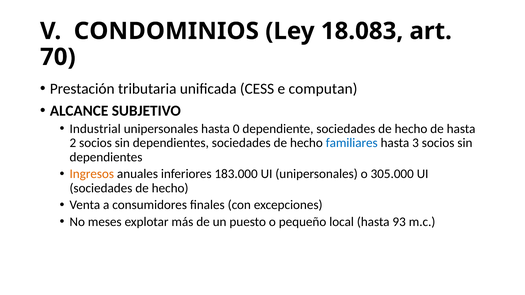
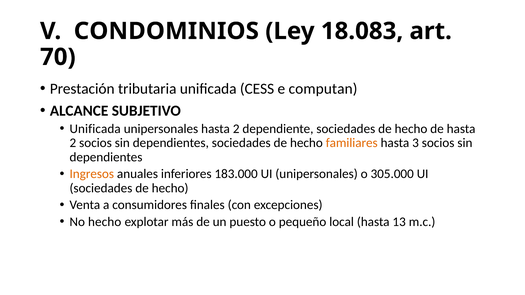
Industrial at (95, 129): Industrial -> Unificada
unipersonales hasta 0: 0 -> 2
familiares colour: blue -> orange
No meses: meses -> hecho
93: 93 -> 13
